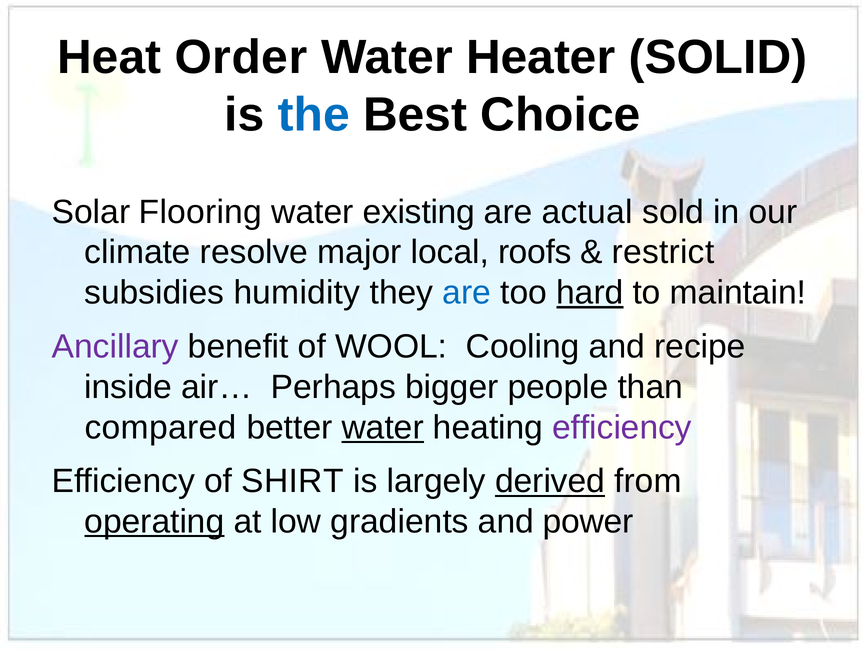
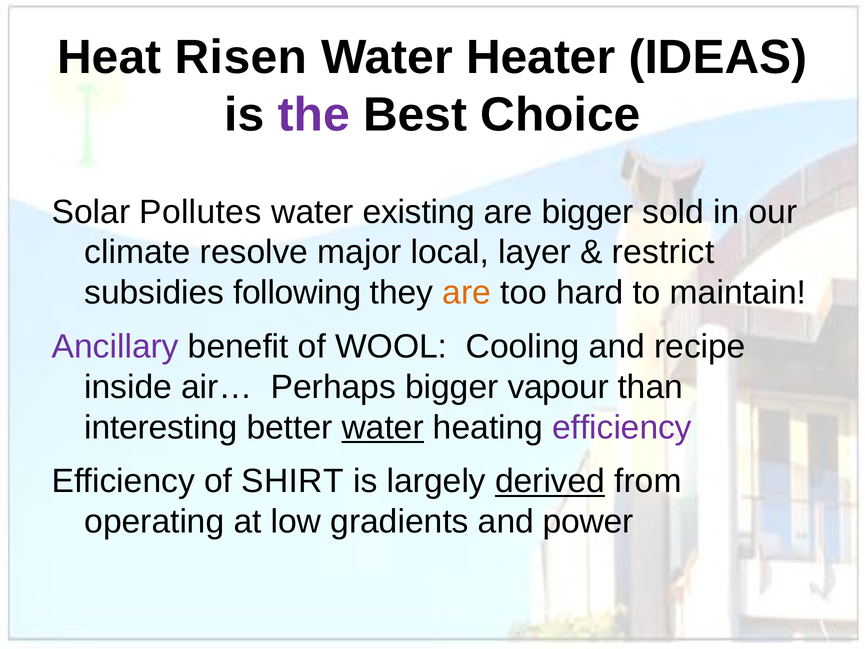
Order: Order -> Risen
SOLID: SOLID -> IDEAS
the colour: blue -> purple
Flooring: Flooring -> Pollutes
are actual: actual -> bigger
roofs: roofs -> layer
humidity: humidity -> following
are at (467, 293) colour: blue -> orange
hard underline: present -> none
people: people -> vapour
compared: compared -> interesting
operating underline: present -> none
